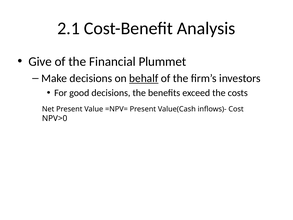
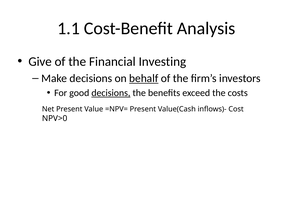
2.1: 2.1 -> 1.1
Plummet: Plummet -> Investing
decisions at (111, 93) underline: none -> present
